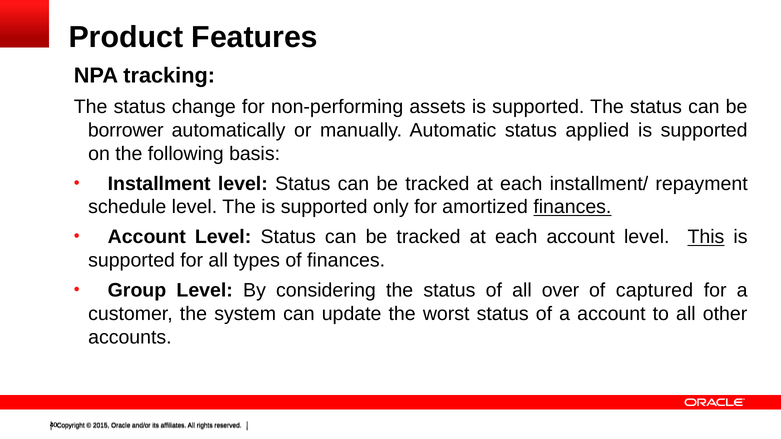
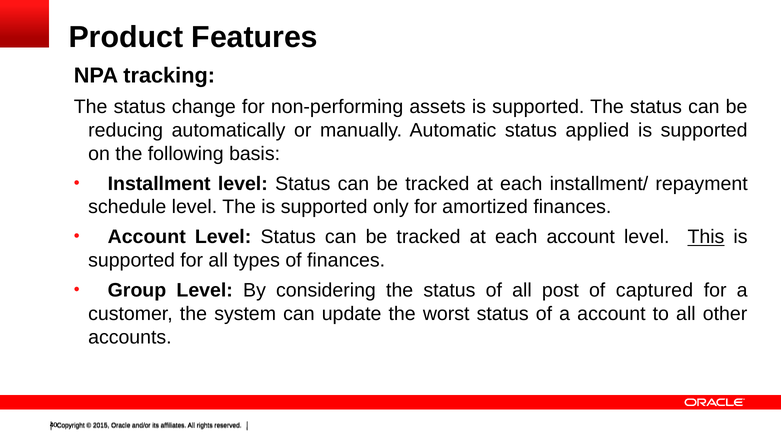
borrower: borrower -> reducing
finances at (572, 207) underline: present -> none
over: over -> post
